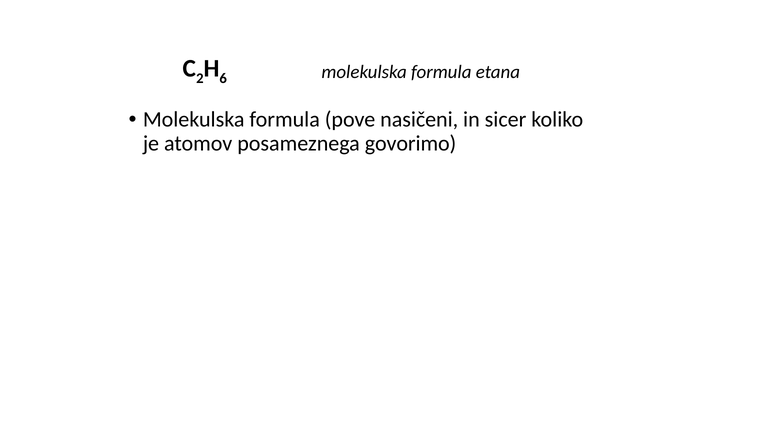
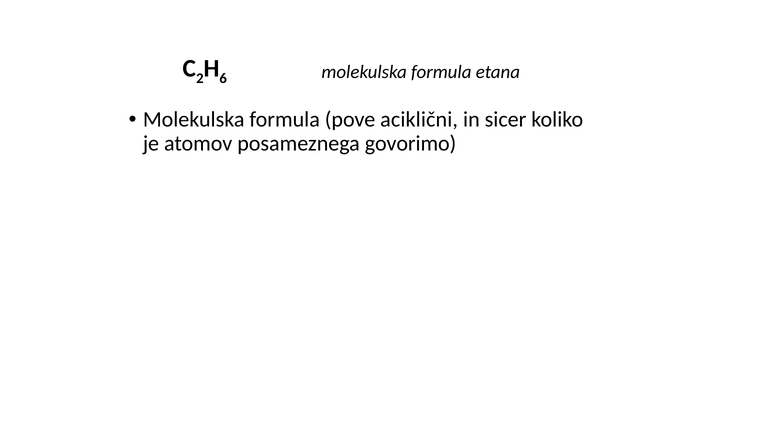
nasičeni: nasičeni -> aciklični
